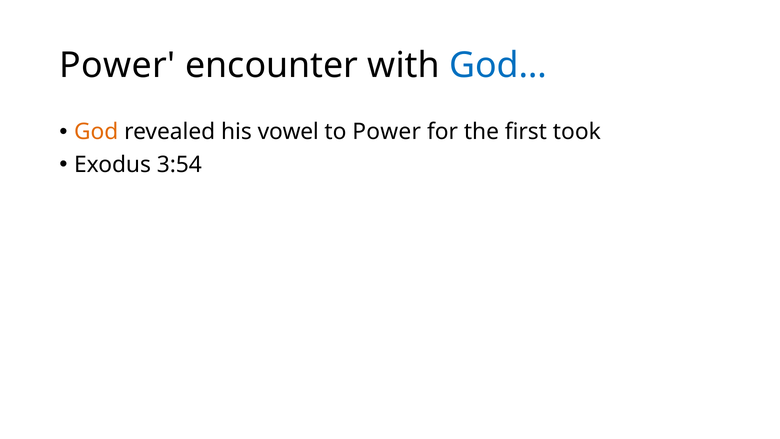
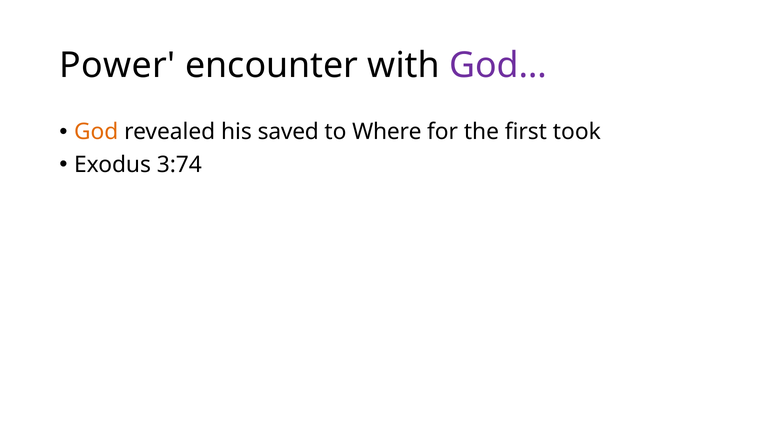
God… colour: blue -> purple
vowel: vowel -> saved
to Power: Power -> Where
3:54: 3:54 -> 3:74
